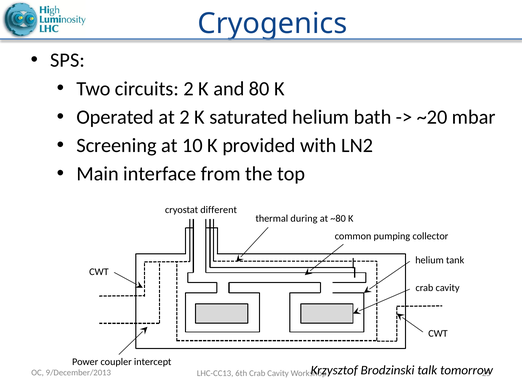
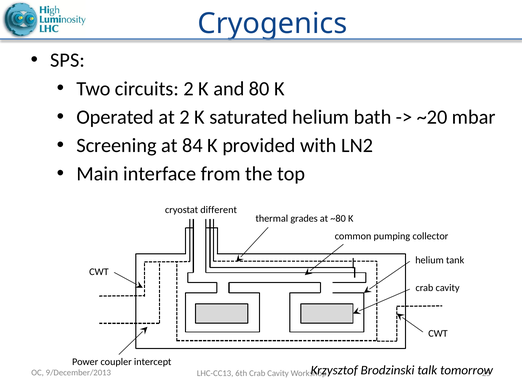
10: 10 -> 84
during: during -> grades
